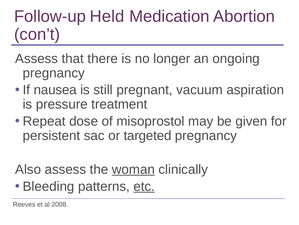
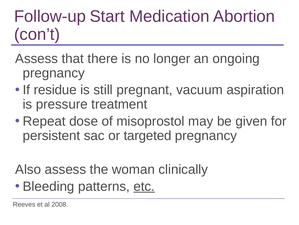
Held: Held -> Start
nausea: nausea -> residue
woman underline: present -> none
